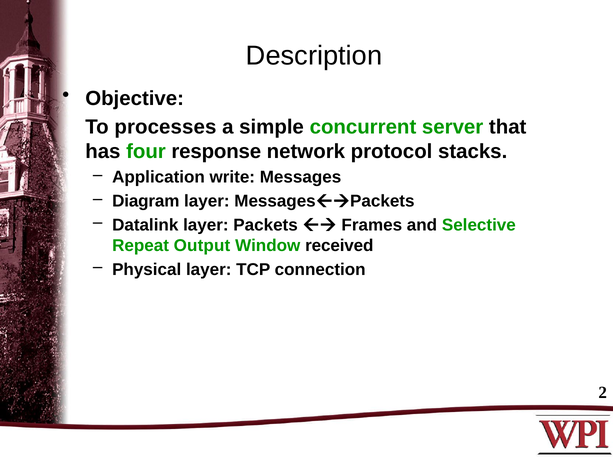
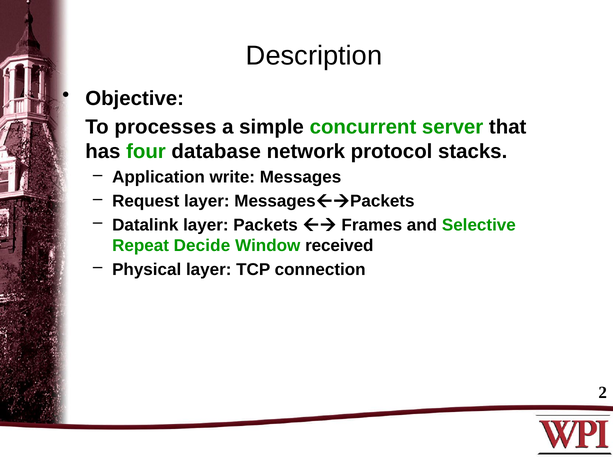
response: response -> database
Diagram: Diagram -> Request
Output: Output -> Decide
